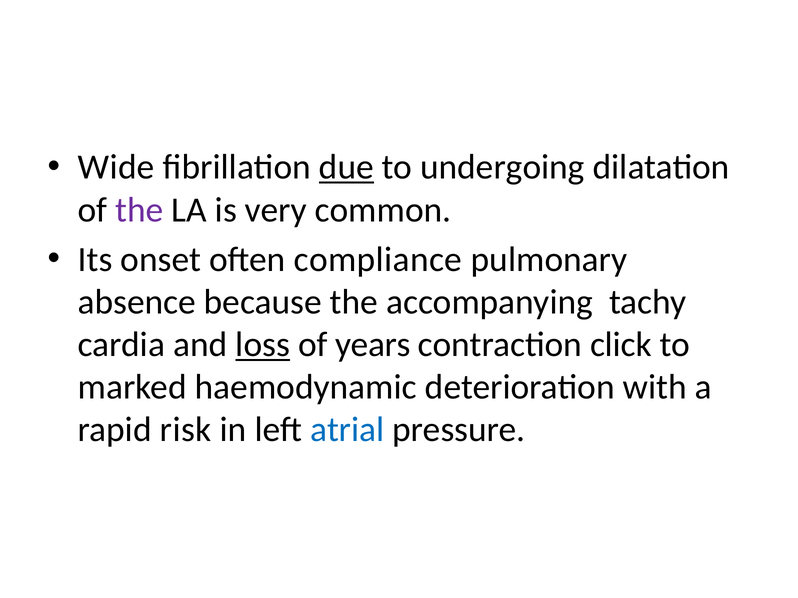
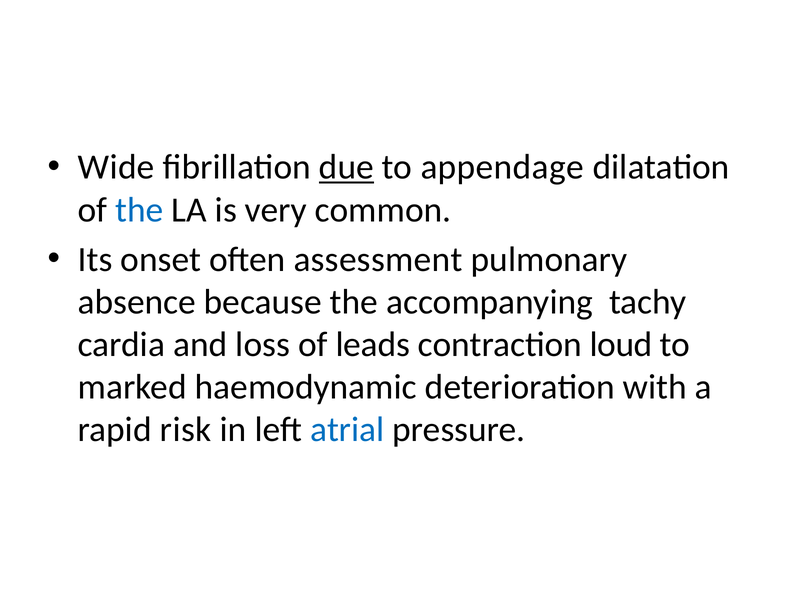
undergoing: undergoing -> appendage
the at (139, 210) colour: purple -> blue
compliance: compliance -> assessment
loss underline: present -> none
years: years -> leads
click: click -> loud
